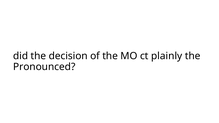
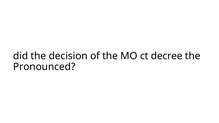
plainly: plainly -> decree
